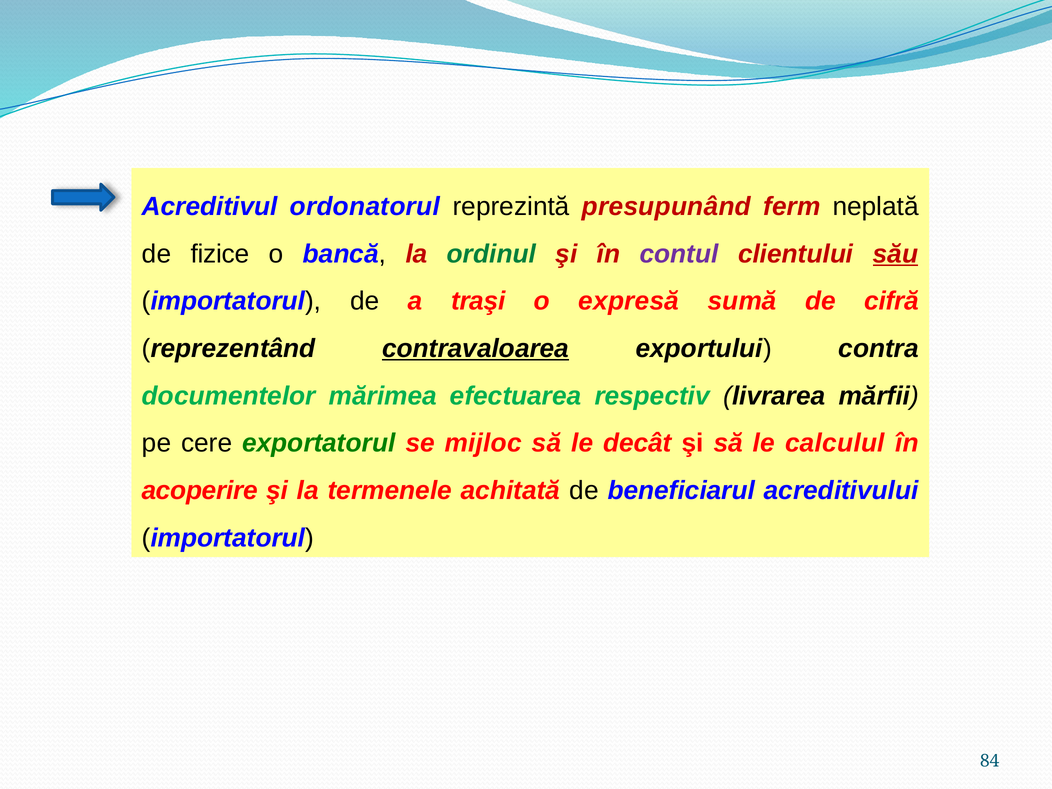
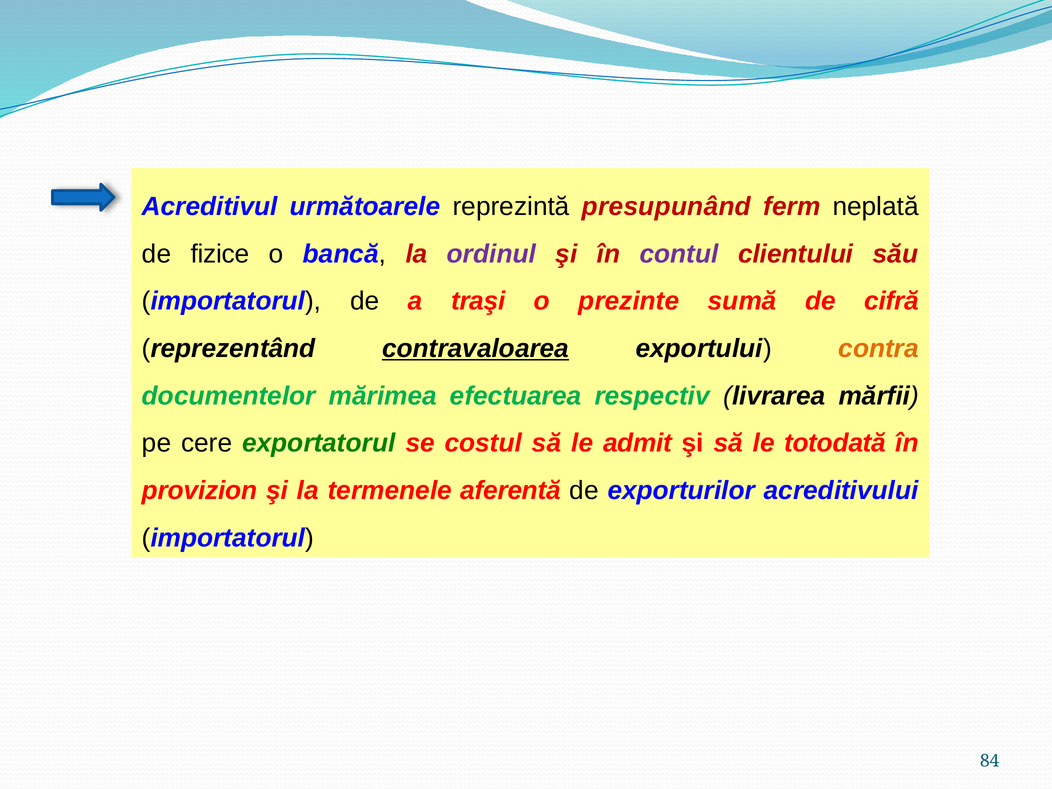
ordonatorul: ordonatorul -> următoarele
ordinul colour: green -> purple
său underline: present -> none
expresă: expresă -> prezinte
contra colour: black -> orange
mijloc: mijloc -> costul
decât: decât -> admit
calculul: calculul -> totodată
acoperire: acoperire -> provizion
achitată: achitată -> aferentă
beneficiarul: beneficiarul -> exporturilor
